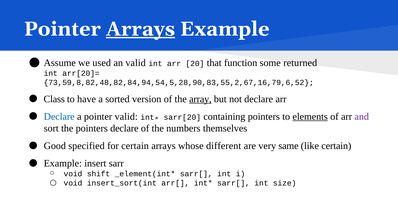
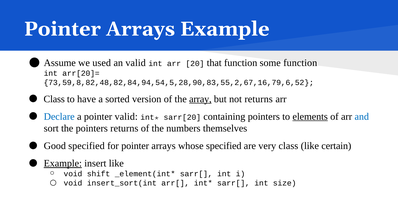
Arrays at (140, 29) underline: present -> none
some returned: returned -> function
not declare: declare -> returns
and colour: purple -> blue
pointers declare: declare -> returns
for certain: certain -> pointer
whose different: different -> specified
very same: same -> class
Example at (63, 163) underline: none -> present
insert sarr: sarr -> like
